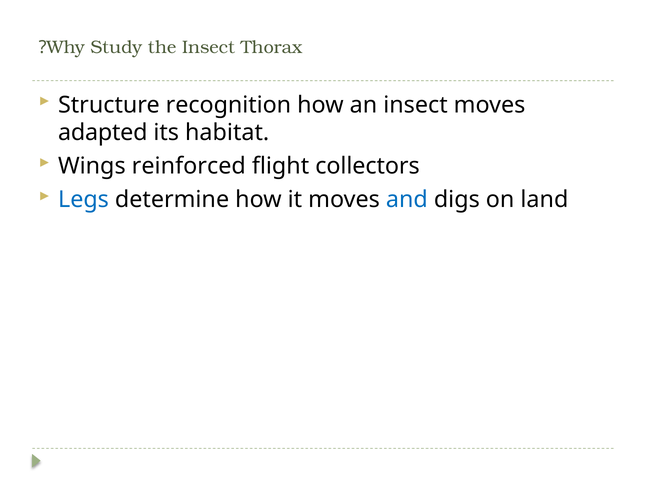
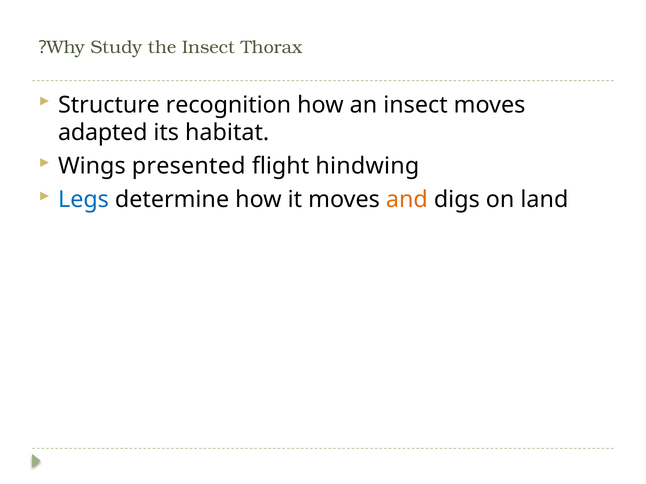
reinforced: reinforced -> presented
collectors: collectors -> hindwing
and colour: blue -> orange
